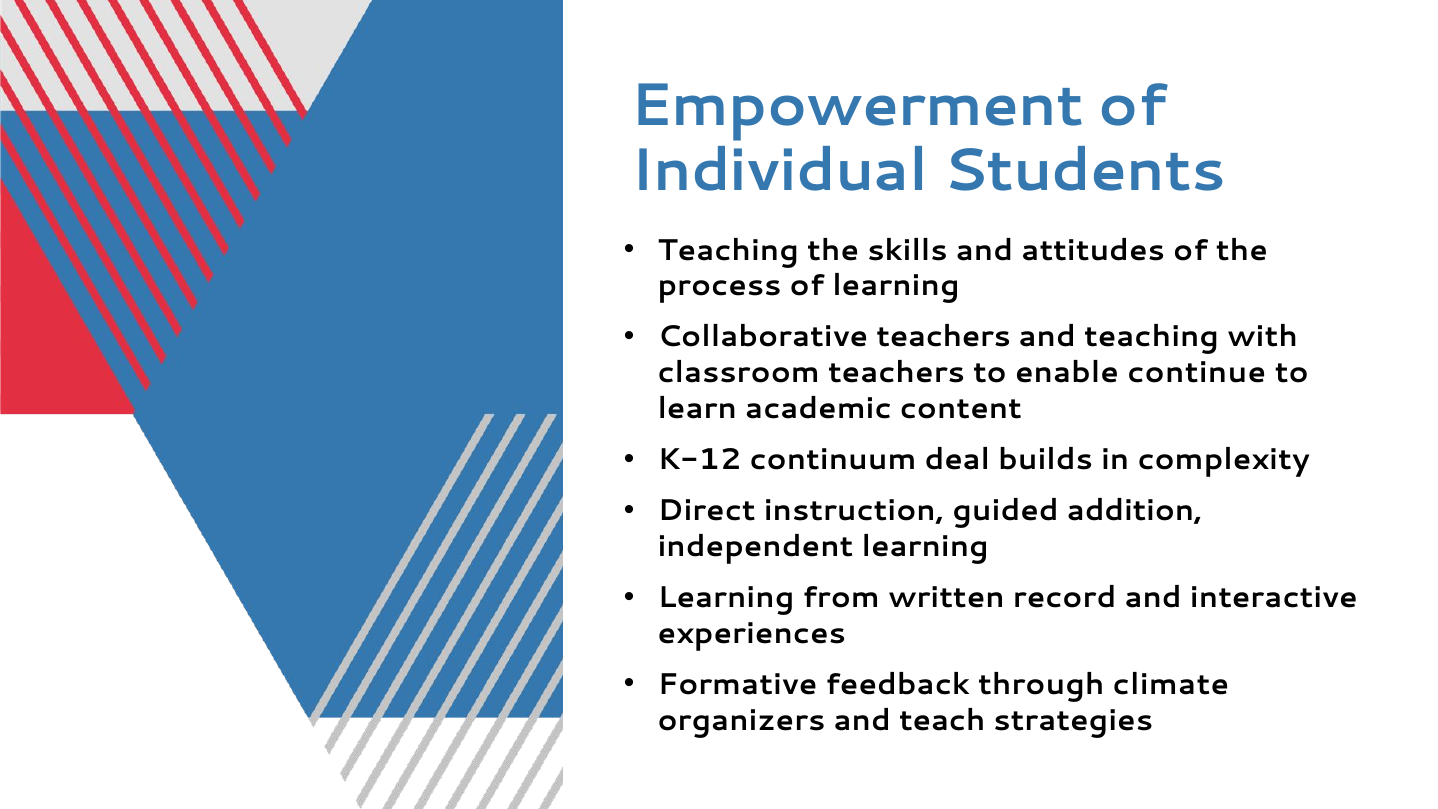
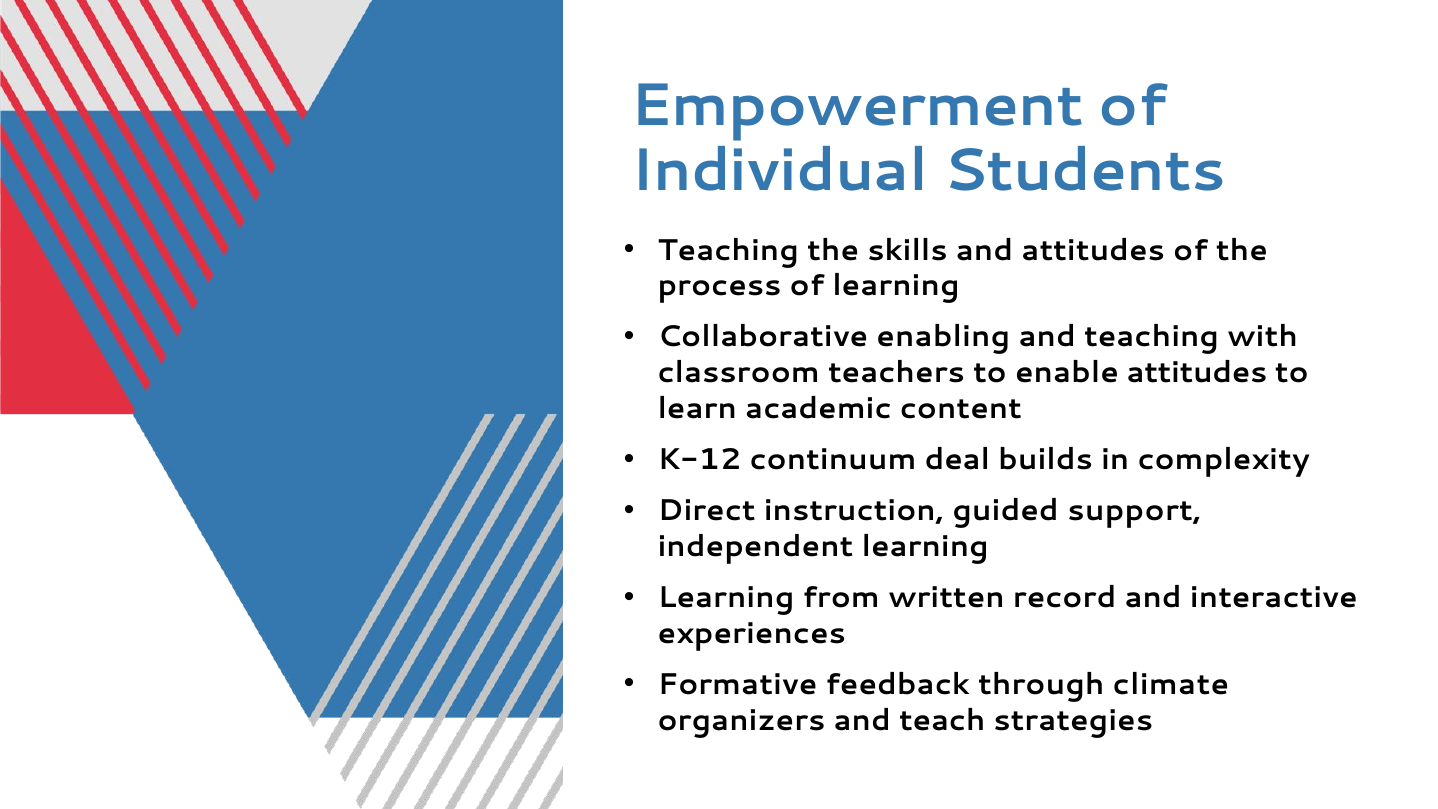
Collaborative teachers: teachers -> enabling
enable continue: continue -> attitudes
addition: addition -> support
